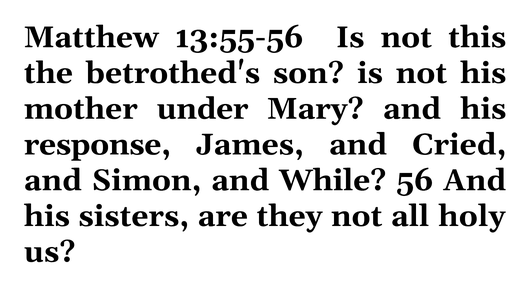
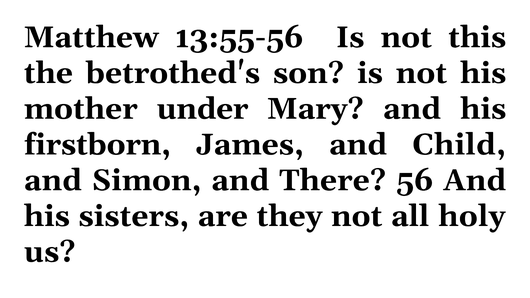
response: response -> firstborn
Cried: Cried -> Child
While: While -> There
